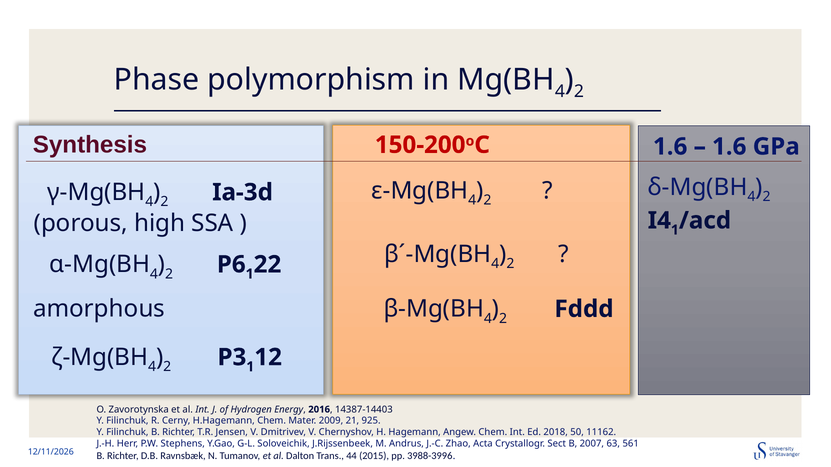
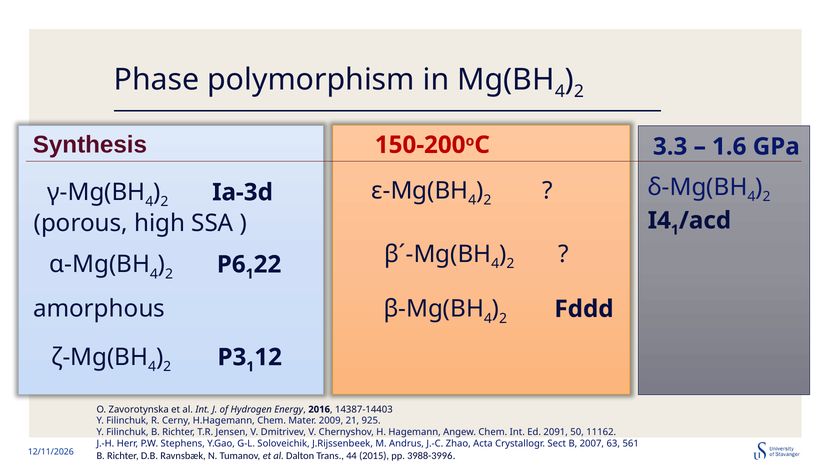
1.6 at (670, 147): 1.6 -> 3.3
2018: 2018 -> 2091
